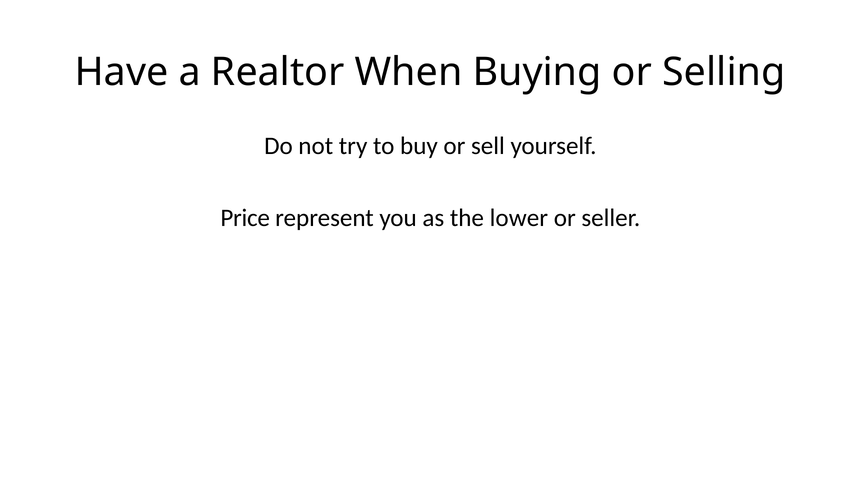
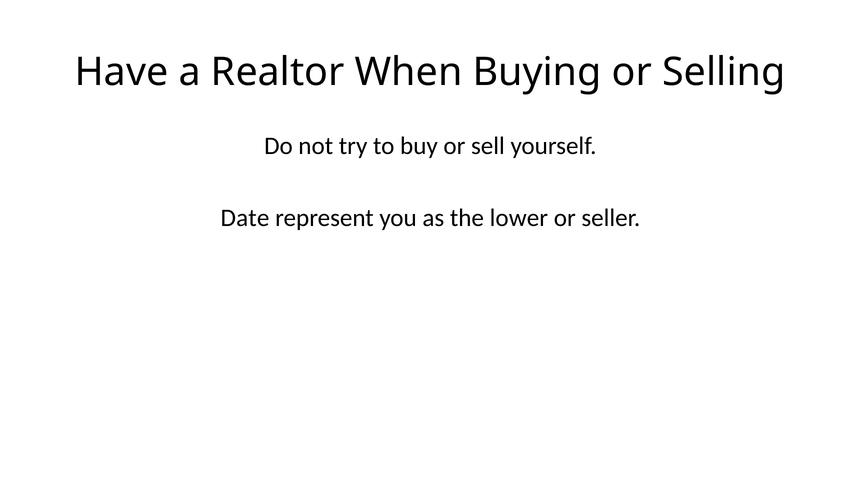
Price: Price -> Date
